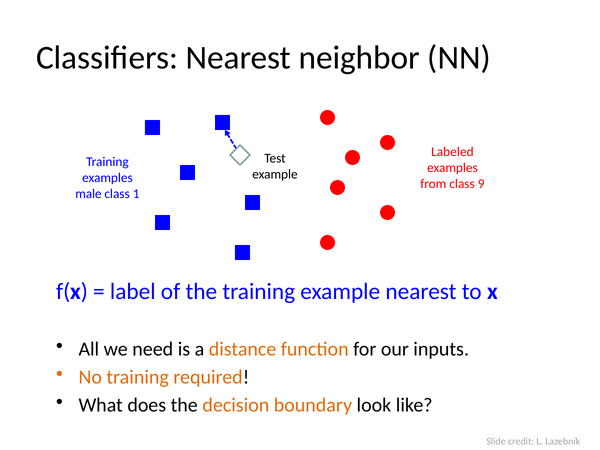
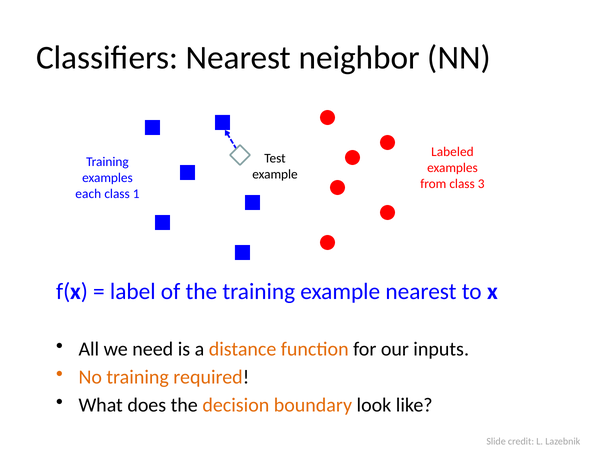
9: 9 -> 3
male: male -> each
